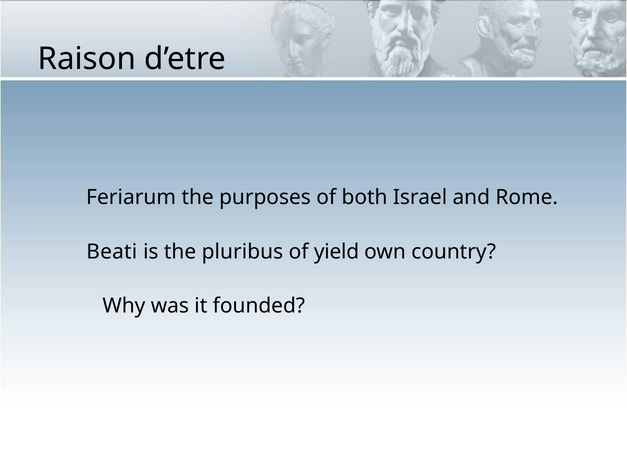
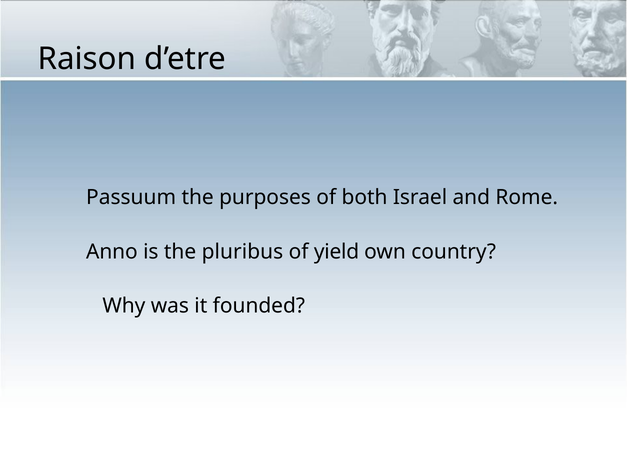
Feriarum: Feriarum -> Passuum
Beati: Beati -> Anno
